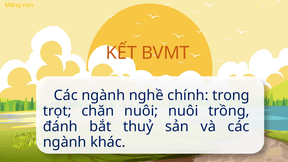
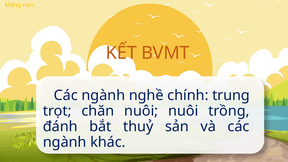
trong: trong -> trung
